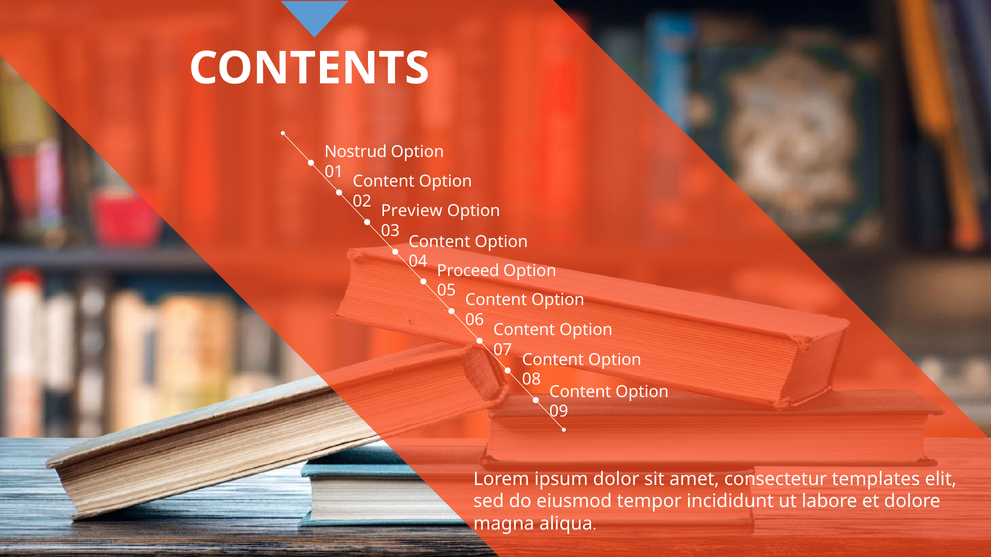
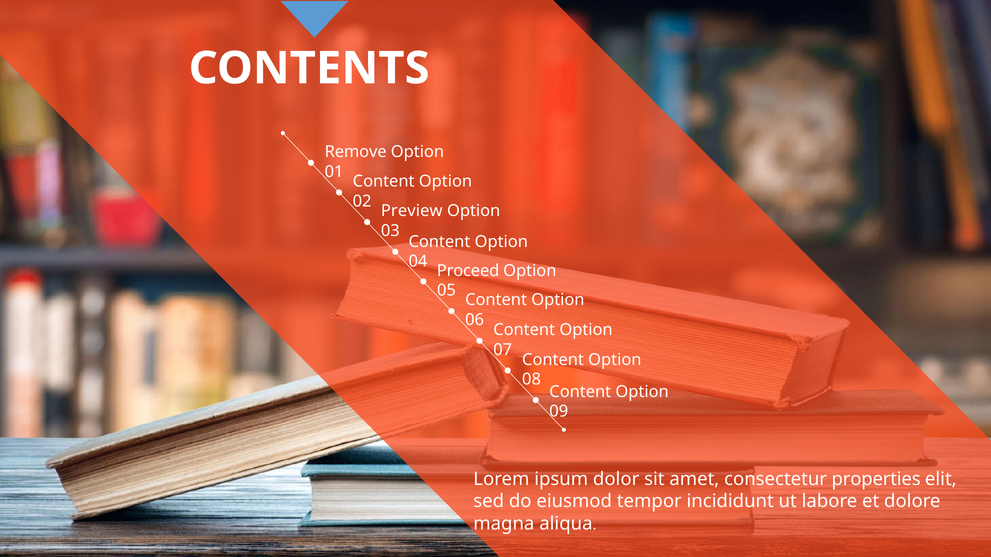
Nostrud: Nostrud -> Remove
templates: templates -> properties
